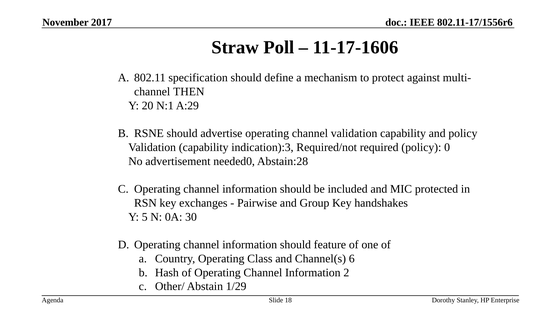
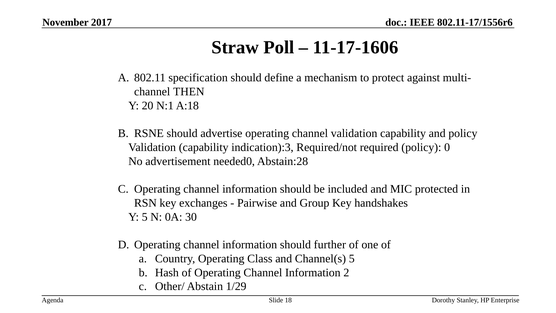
A:29: A:29 -> A:18
feature: feature -> further
Channel(s 6: 6 -> 5
